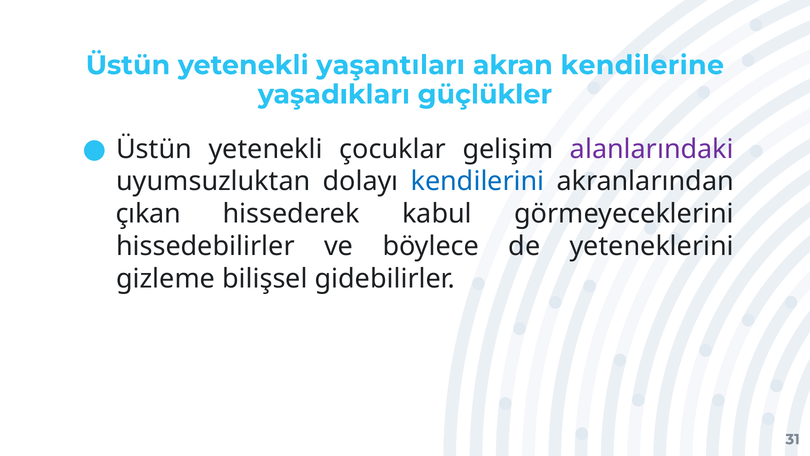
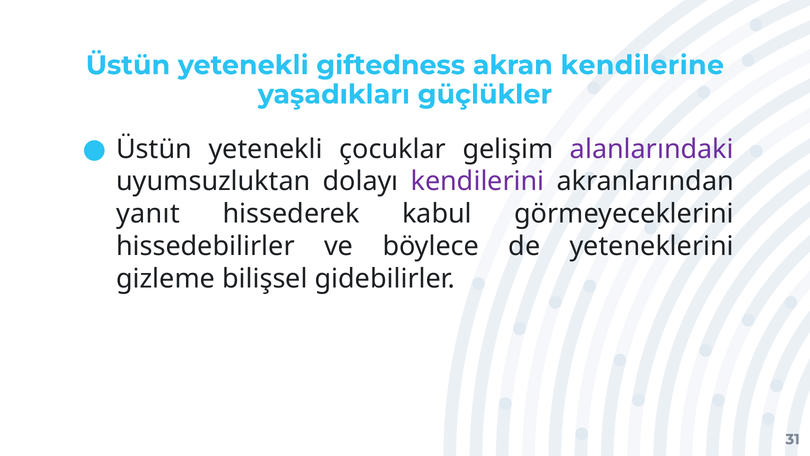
yaşantıları: yaşantıları -> giftedness
kendilerini colour: blue -> purple
çıkan: çıkan -> yanıt
